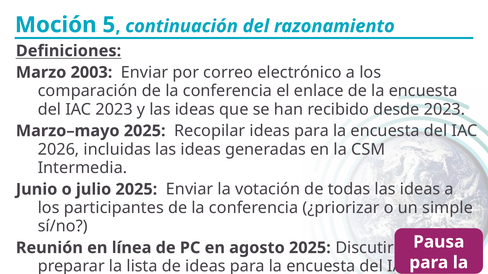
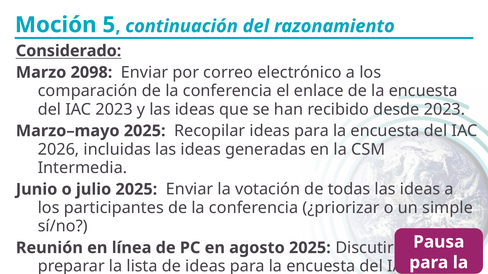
Definiciones: Definiciones -> Considerado
2003: 2003 -> 2098
